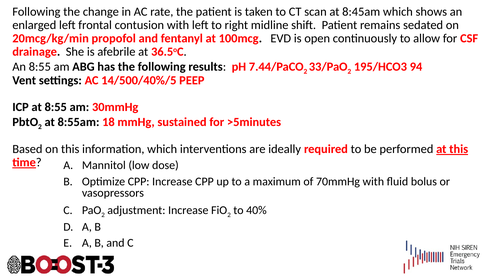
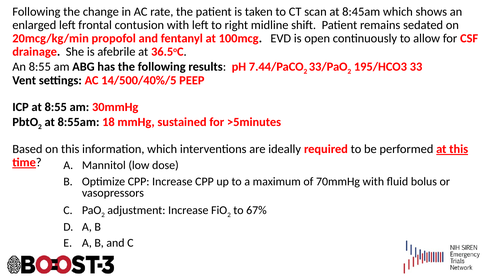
94: 94 -> 33
40%: 40% -> 67%
